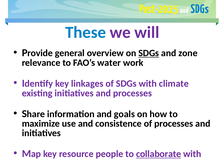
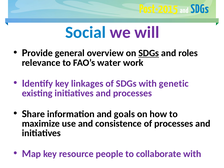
These: These -> Social
zone: zone -> roles
climate: climate -> genetic
collaborate underline: present -> none
